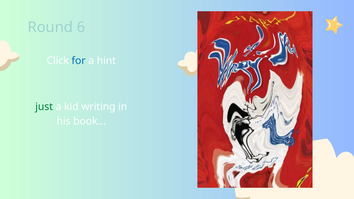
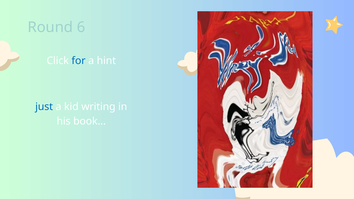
just colour: green -> blue
